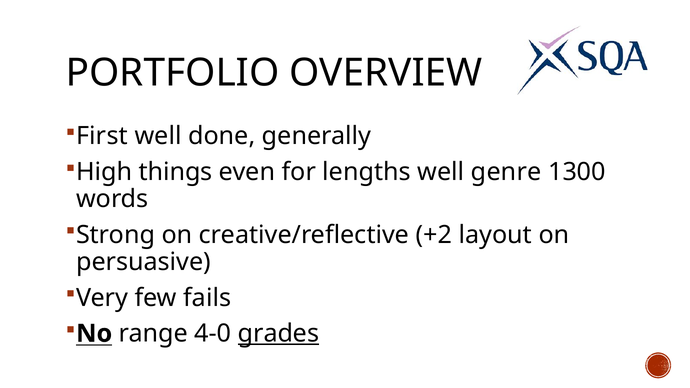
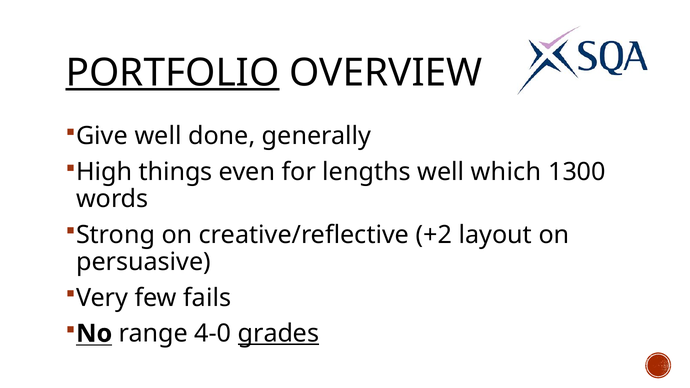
PORTFOLIO underline: none -> present
First: First -> Give
genre: genre -> which
